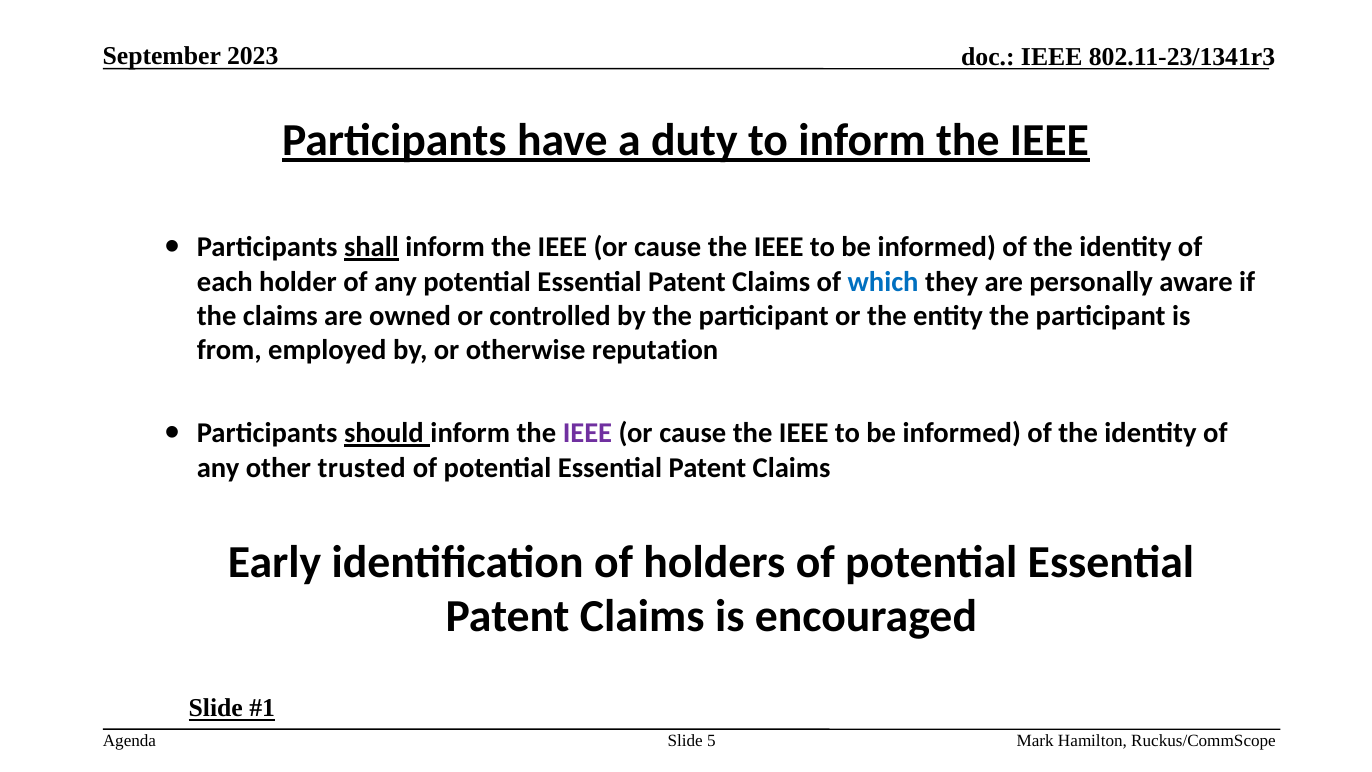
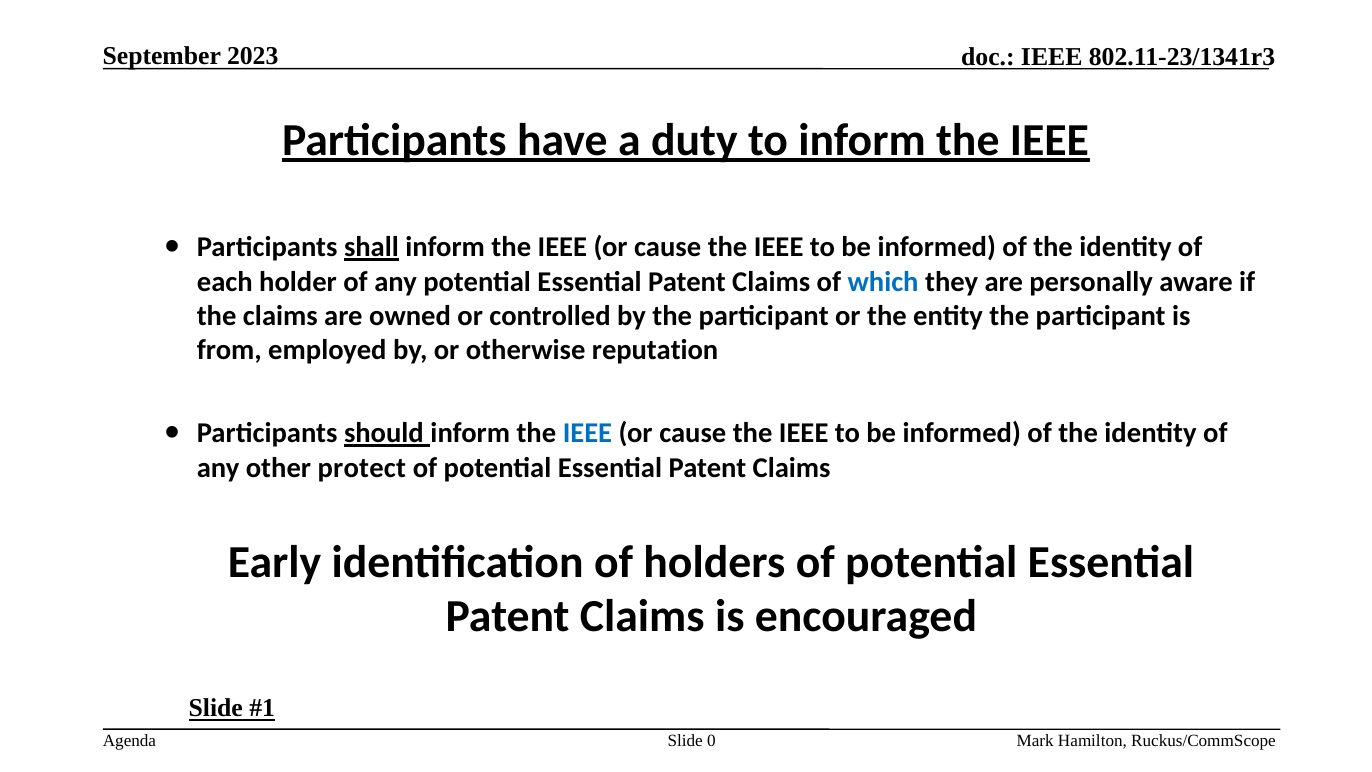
IEEE at (587, 433) colour: purple -> blue
trusted: trusted -> protect
5: 5 -> 0
